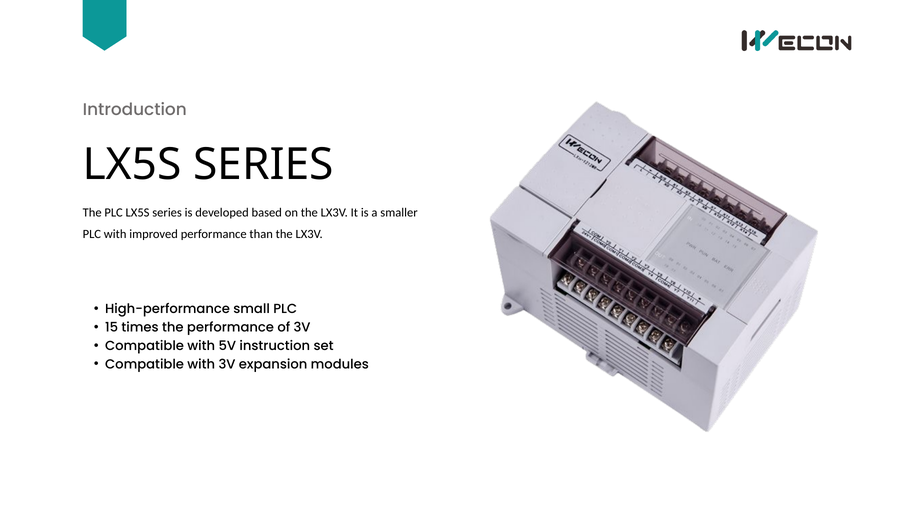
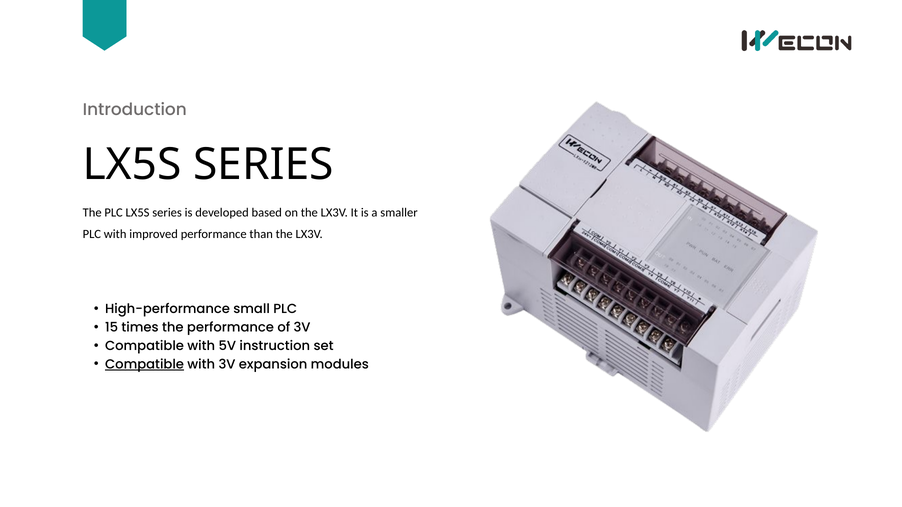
Compatible at (145, 365) underline: none -> present
